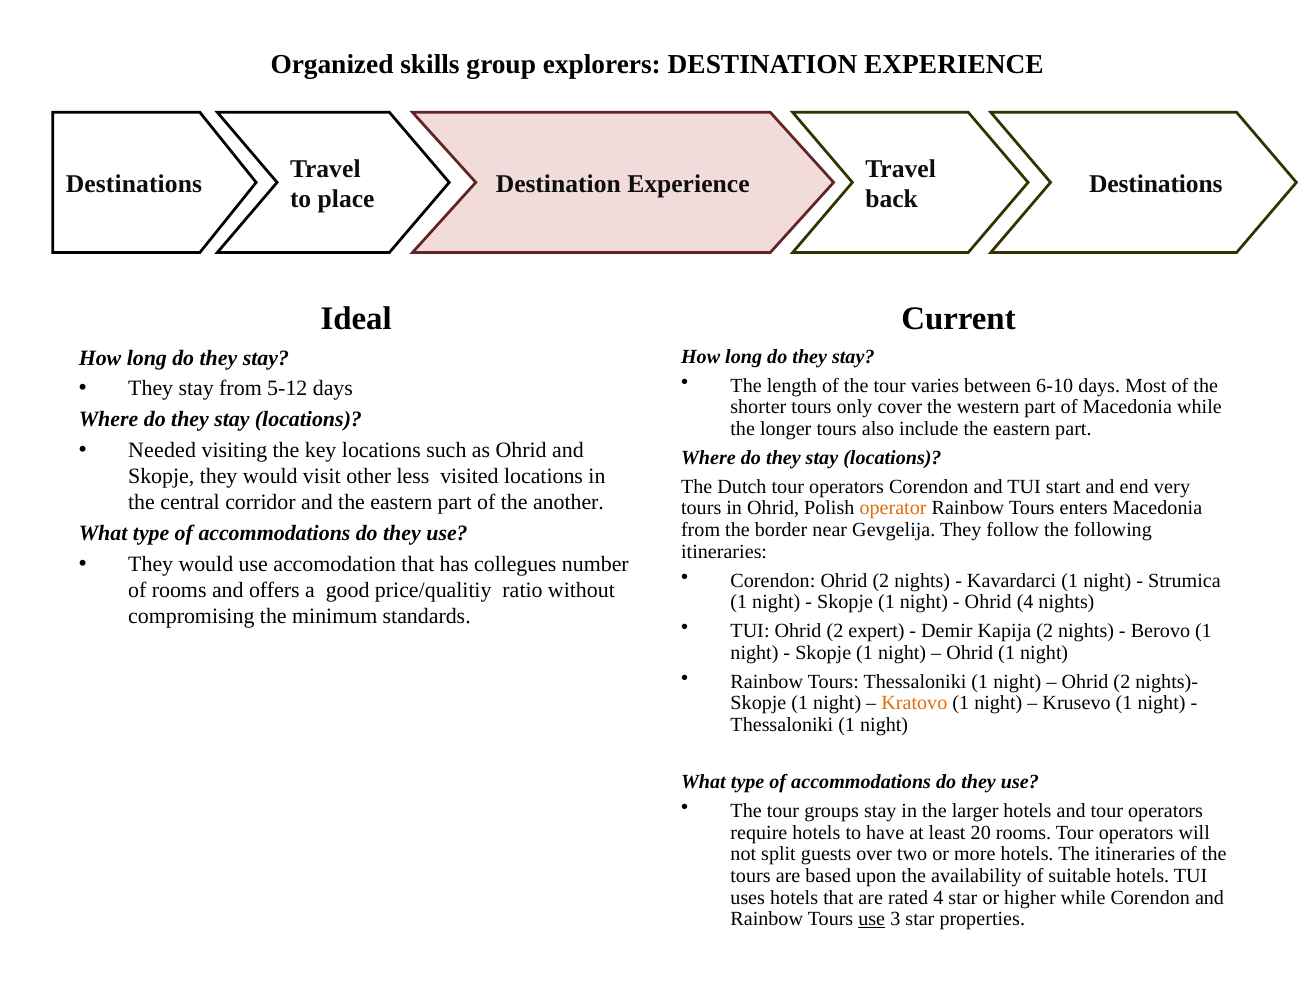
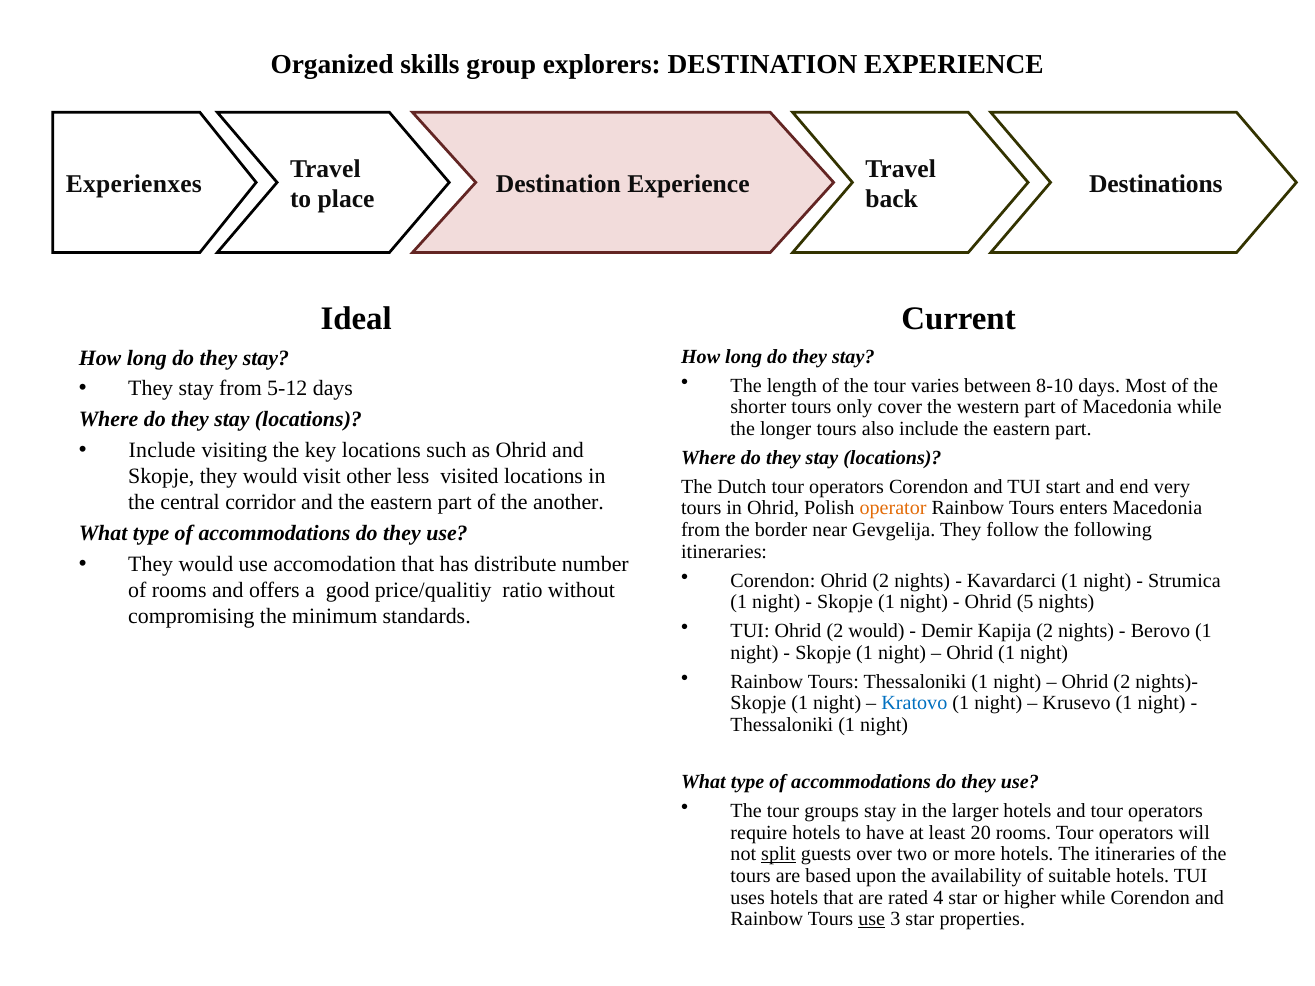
Destinations at (134, 184): Destinations -> Experienxes
6-10: 6-10 -> 8-10
Needed at (162, 450): Needed -> Include
collegues: collegues -> distribute
Ohrid 4: 4 -> 5
2 expert: expert -> would
Kratovo colour: orange -> blue
split underline: none -> present
